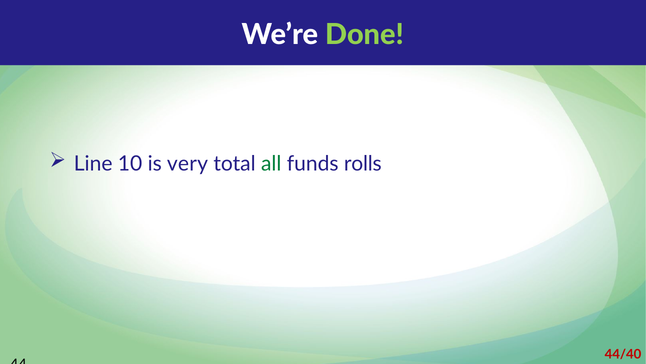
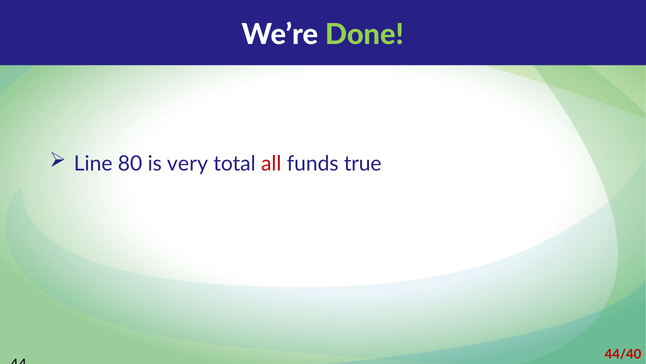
10: 10 -> 80
all colour: green -> red
rolls: rolls -> true
